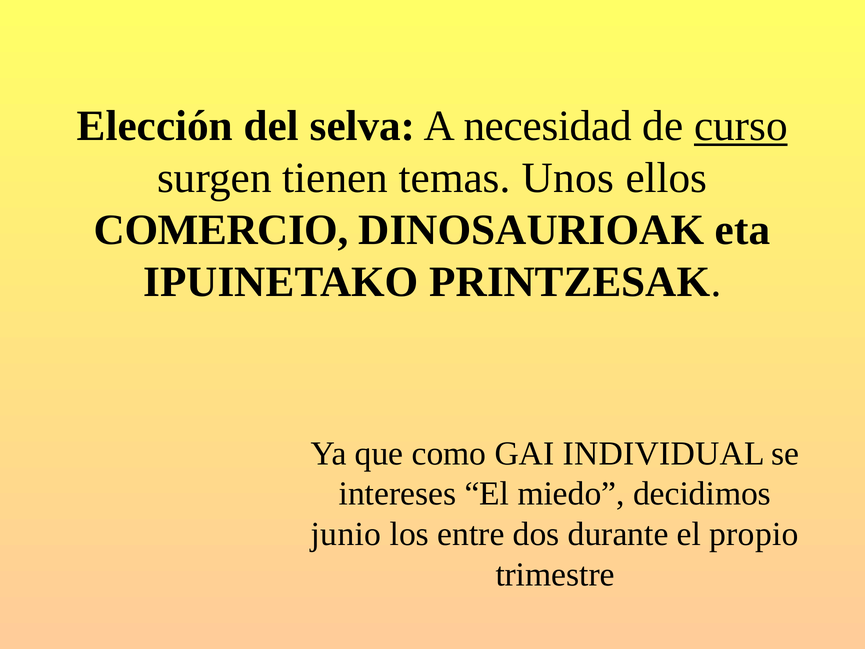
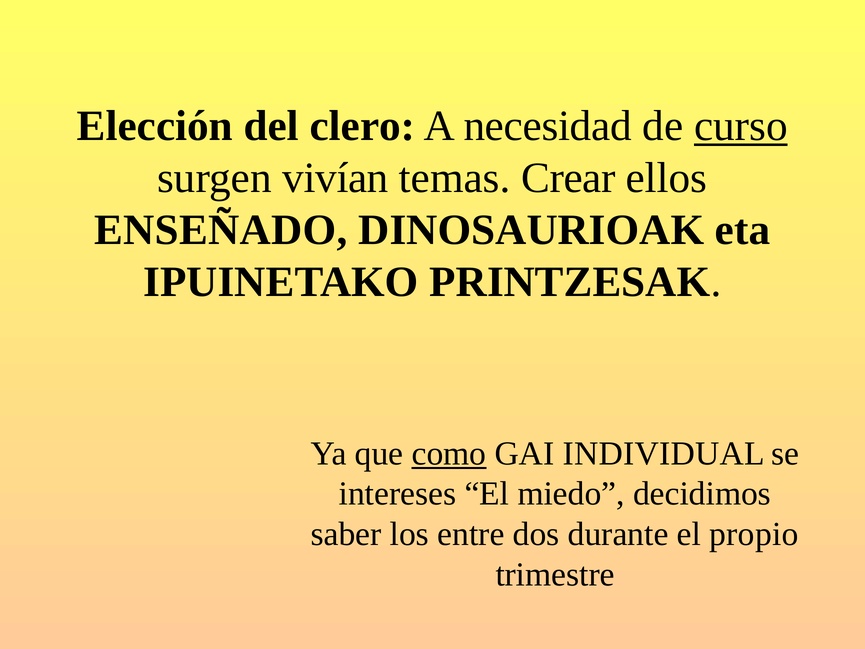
selva: selva -> clero
tienen: tienen -> vivían
Unos: Unos -> Crear
COMERCIO: COMERCIO -> ENSEÑADO
como underline: none -> present
junio: junio -> saber
